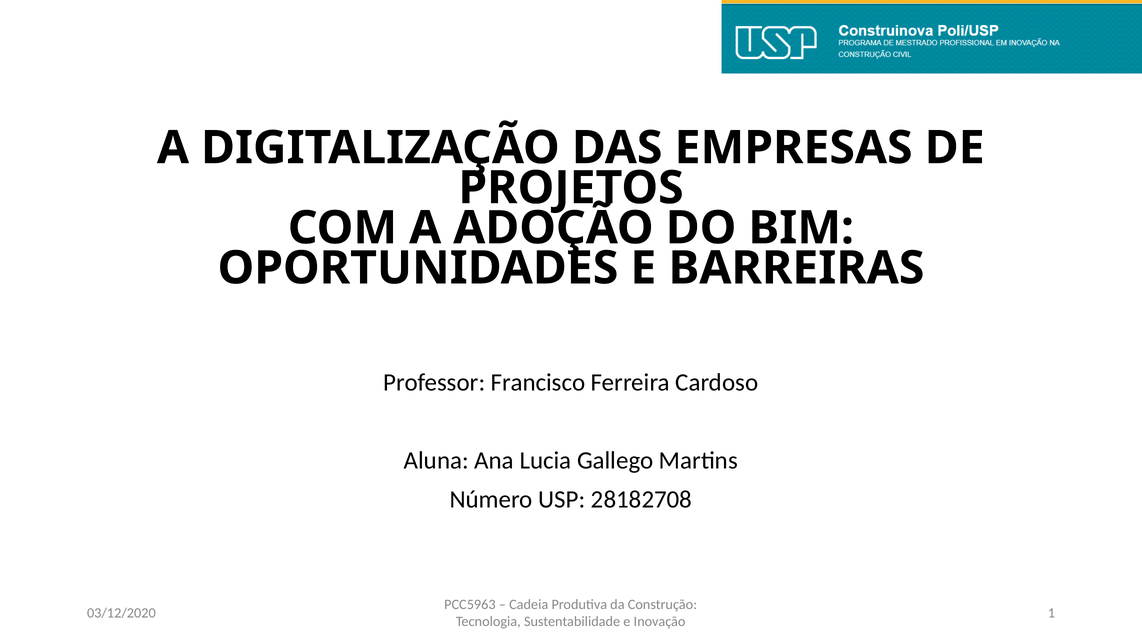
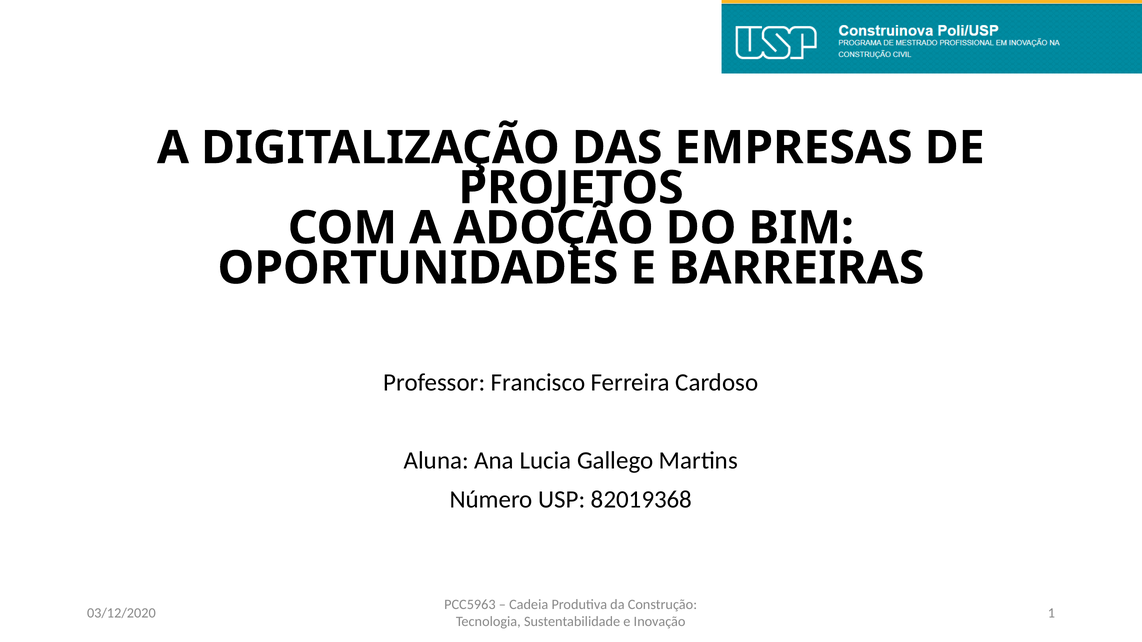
28182708: 28182708 -> 82019368
